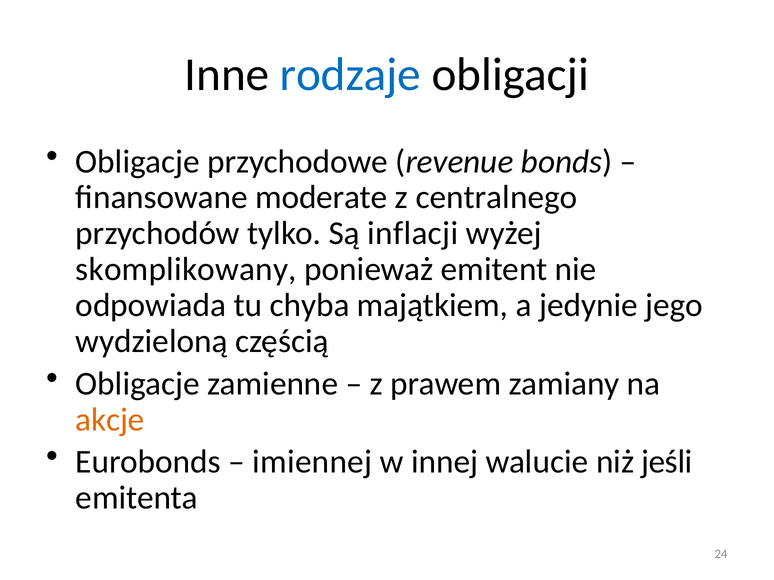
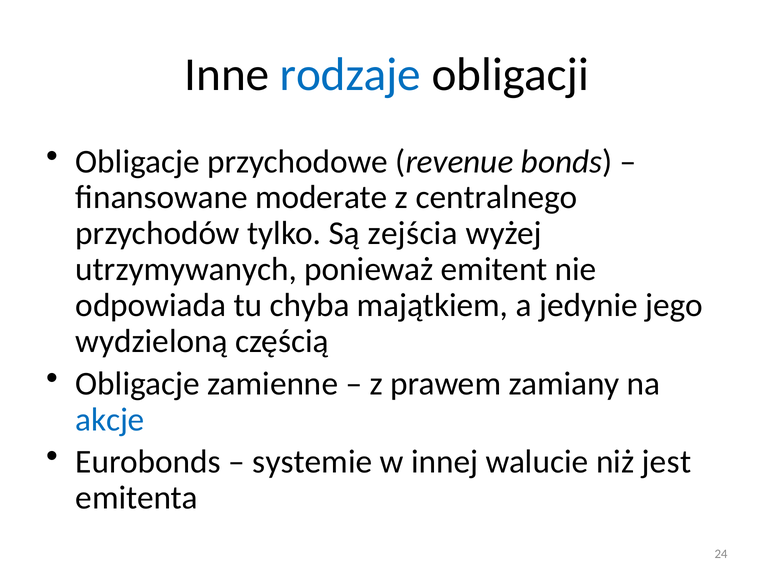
inflacji: inflacji -> zejścia
skomplikowany: skomplikowany -> utrzymywanych
akcje colour: orange -> blue
imiennej: imiennej -> systemie
jeśli: jeśli -> jest
